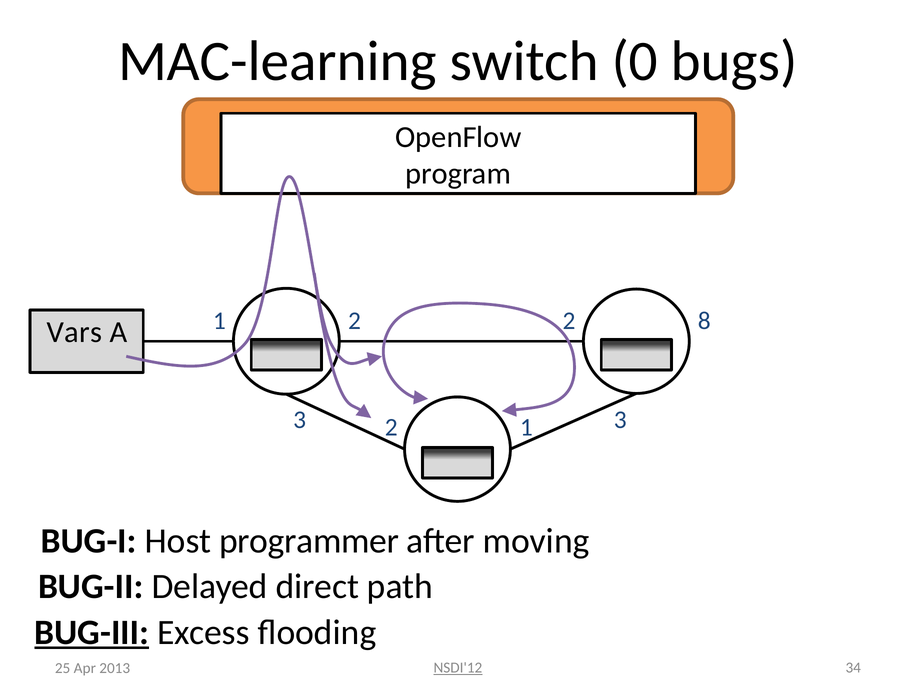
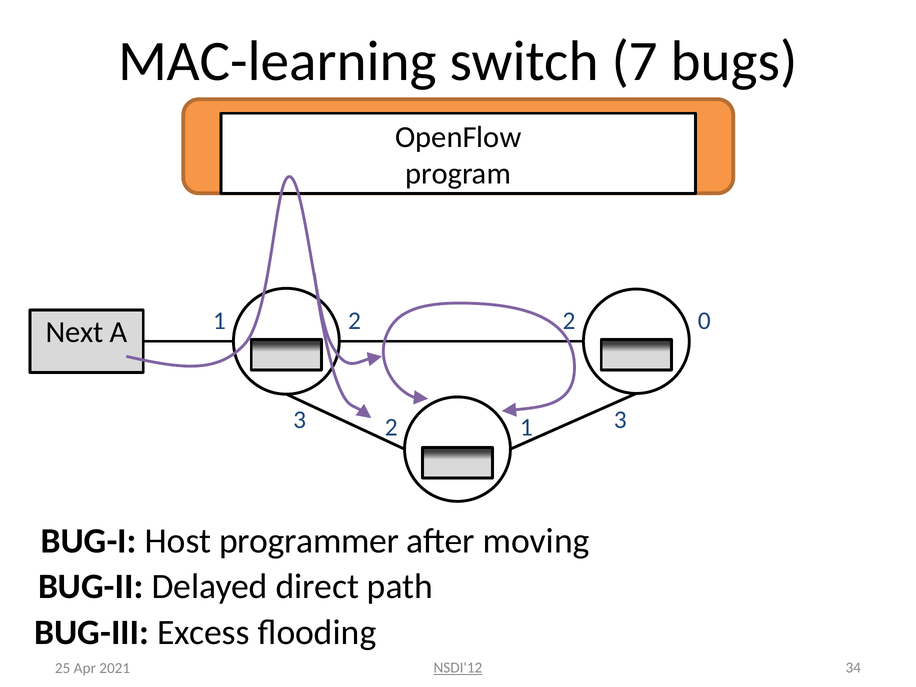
0: 0 -> 7
Vars: Vars -> Next
8: 8 -> 0
BUG-III underline: present -> none
2013: 2013 -> 2021
